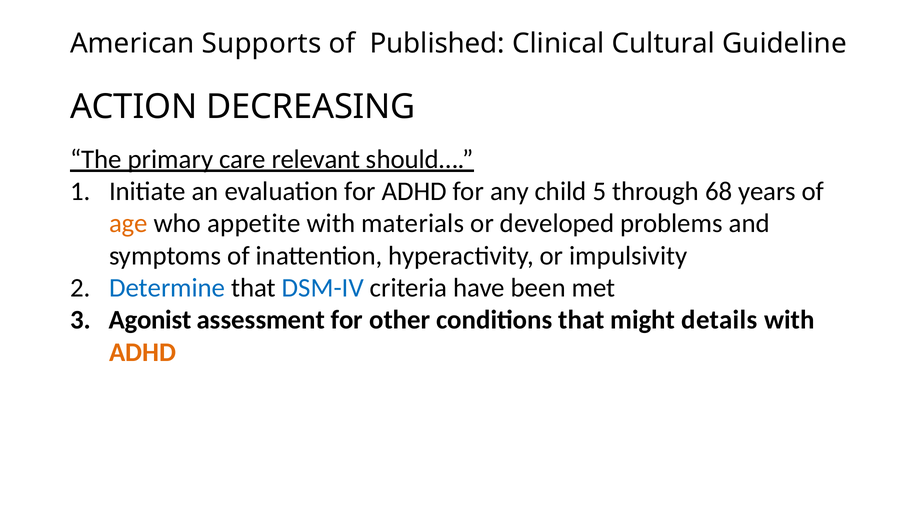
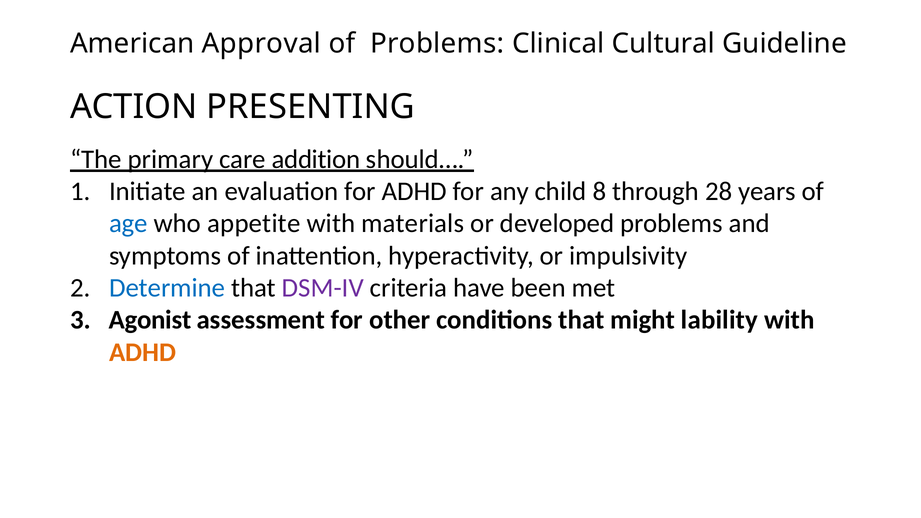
Supports: Supports -> Approval
of Published: Published -> Problems
DECREASING: DECREASING -> PRESENTING
relevant: relevant -> addition
5: 5 -> 8
68: 68 -> 28
age colour: orange -> blue
DSM-IV colour: blue -> purple
details: details -> lability
